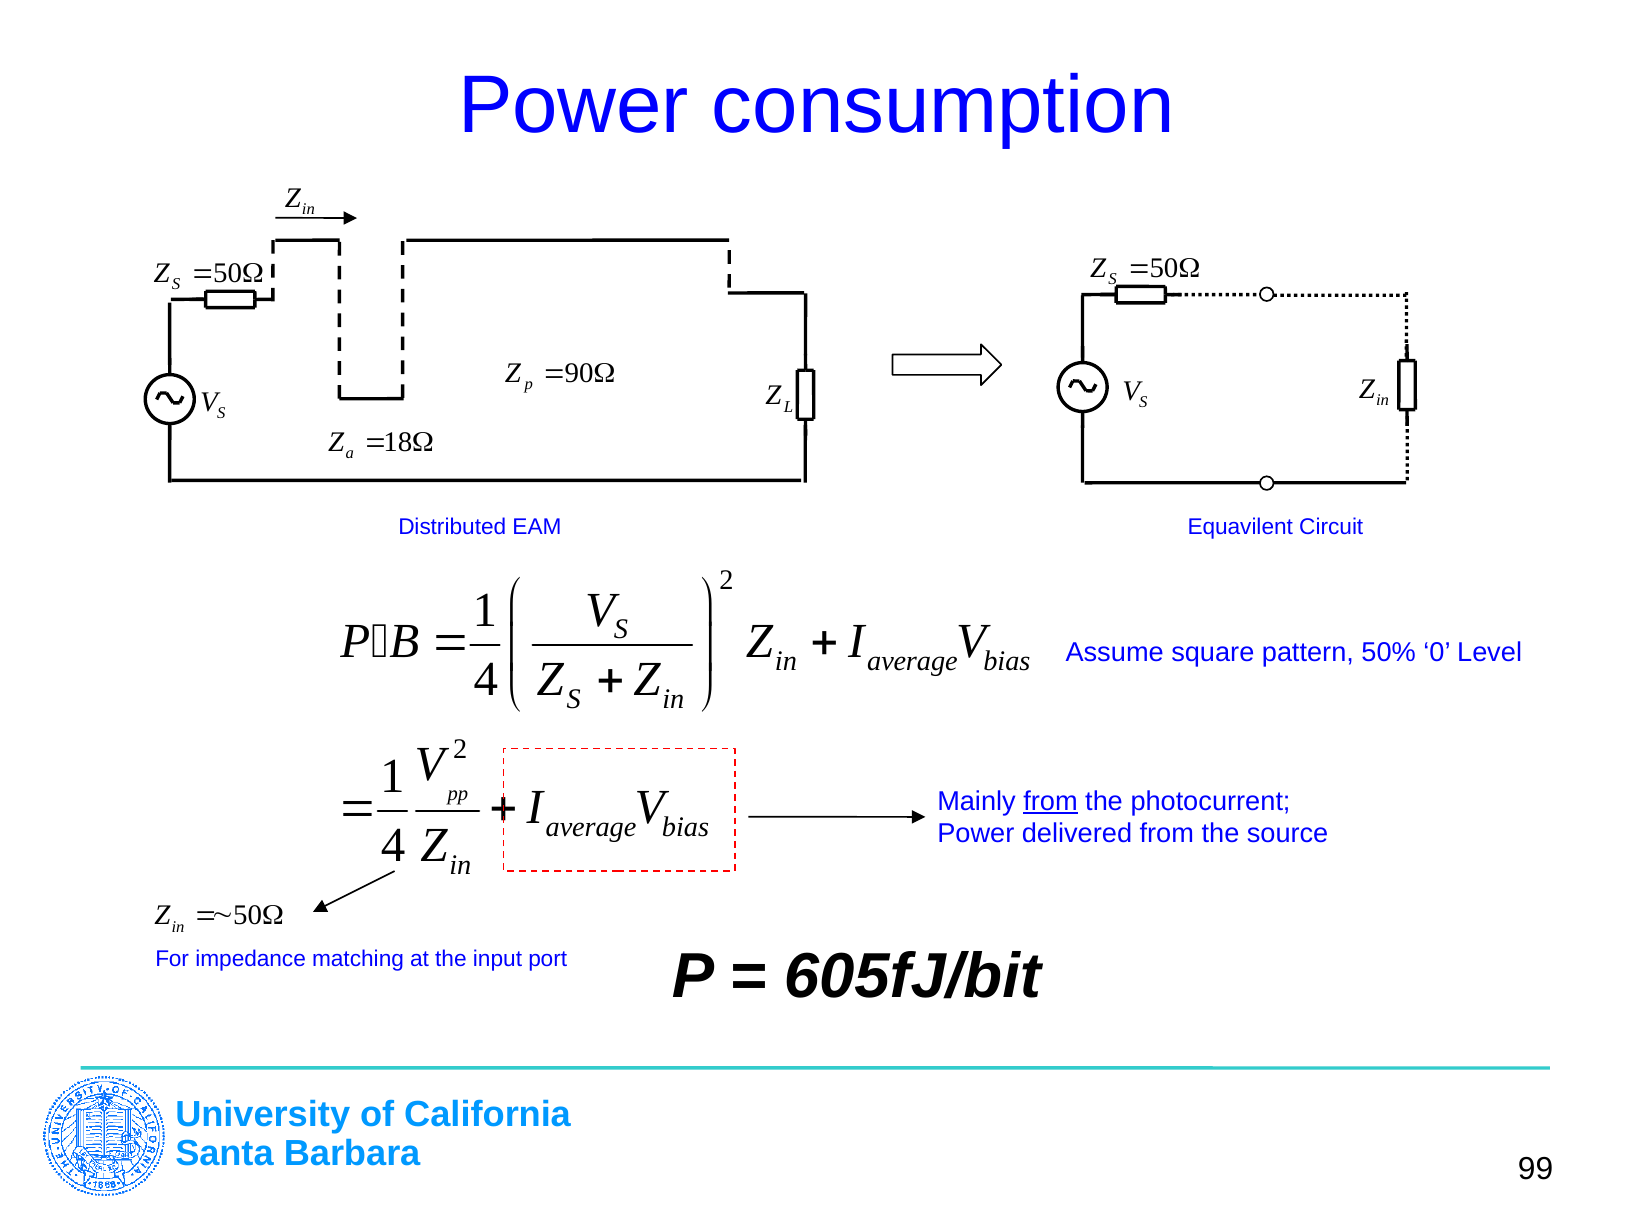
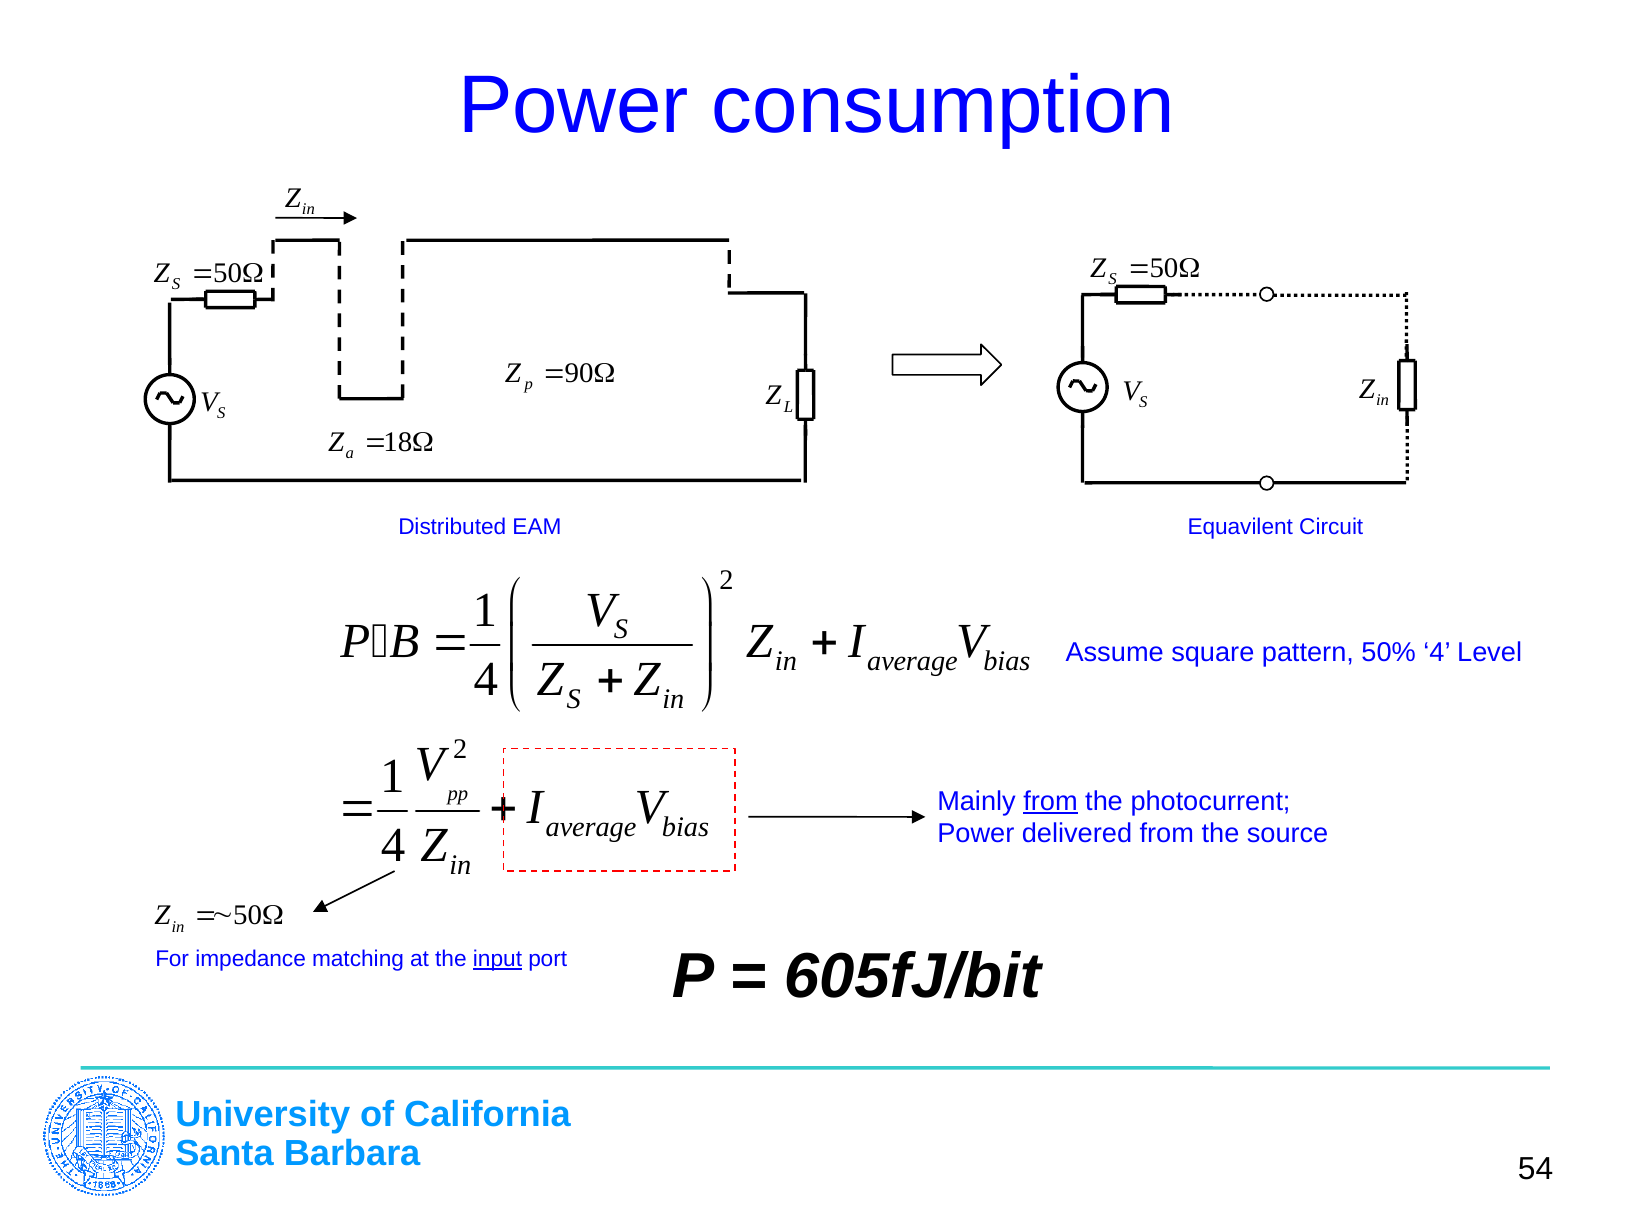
50% 0: 0 -> 4
input underline: none -> present
99: 99 -> 54
